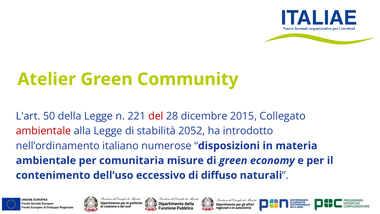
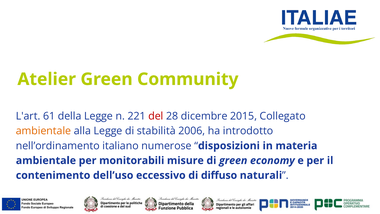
50: 50 -> 61
ambientale at (43, 131) colour: red -> orange
2052: 2052 -> 2006
comunitaria: comunitaria -> monitorabili
